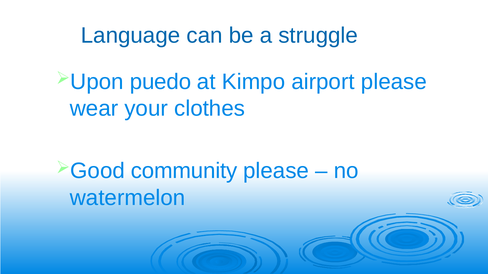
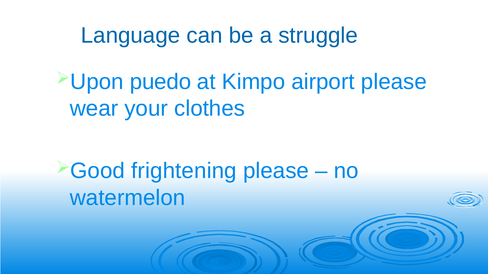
community: community -> frightening
